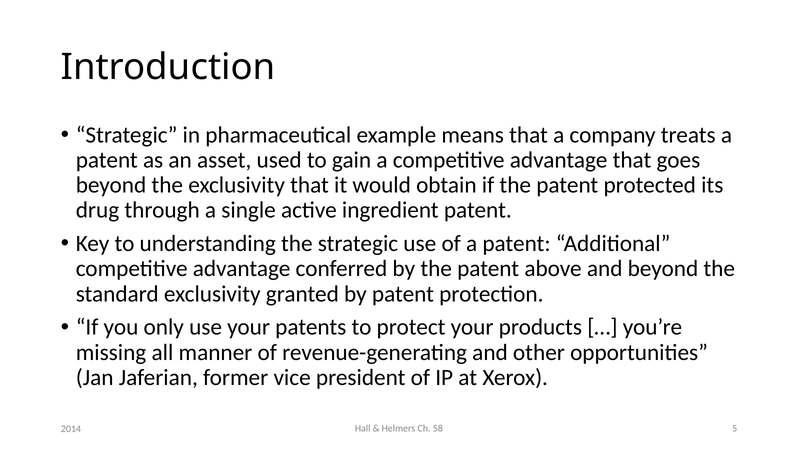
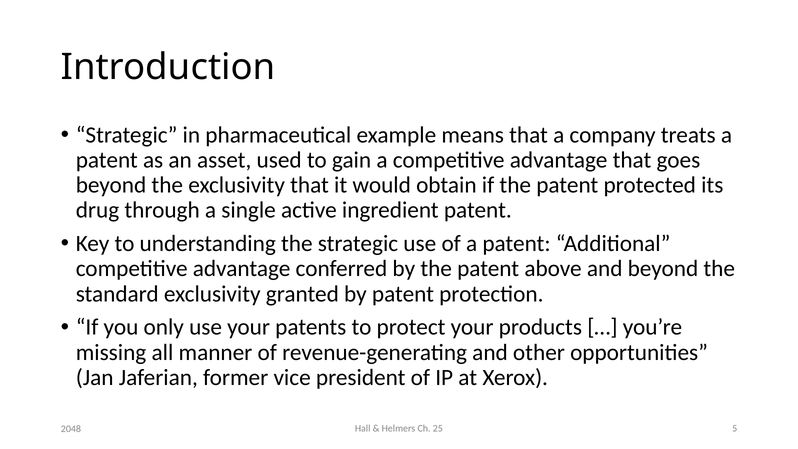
58: 58 -> 25
2014: 2014 -> 2048
